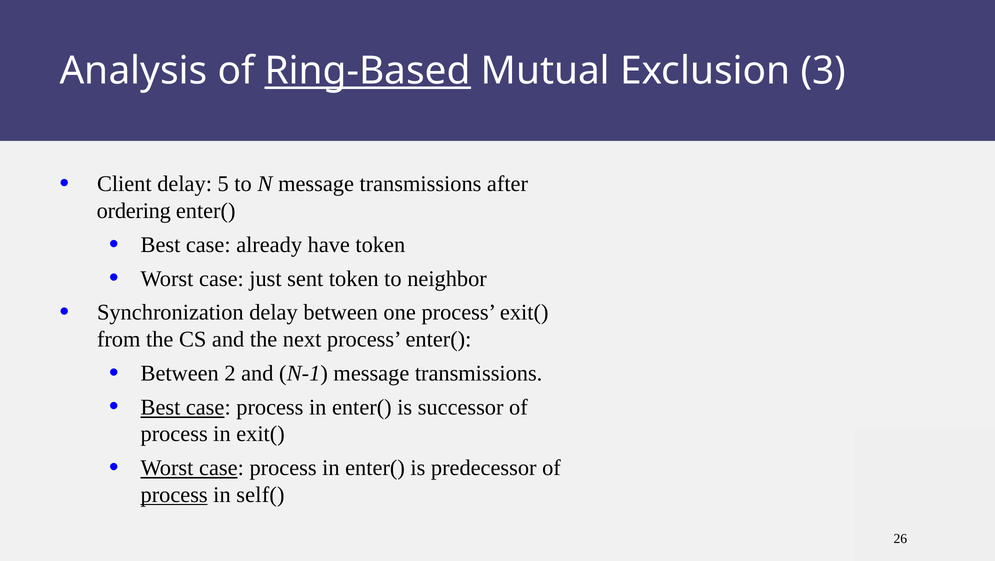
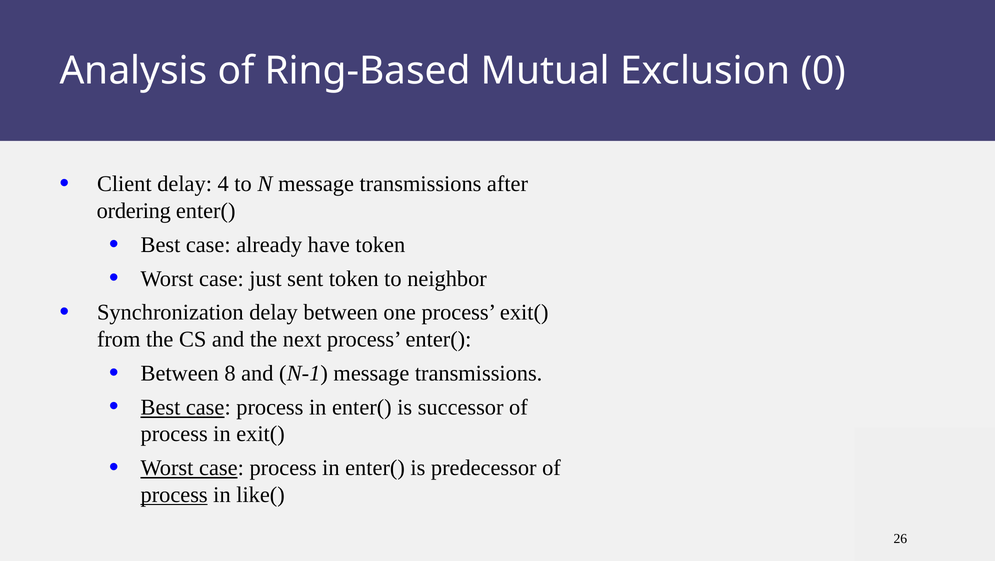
Ring-Based underline: present -> none
3: 3 -> 0
5: 5 -> 4
2: 2 -> 8
self(: self( -> like(
